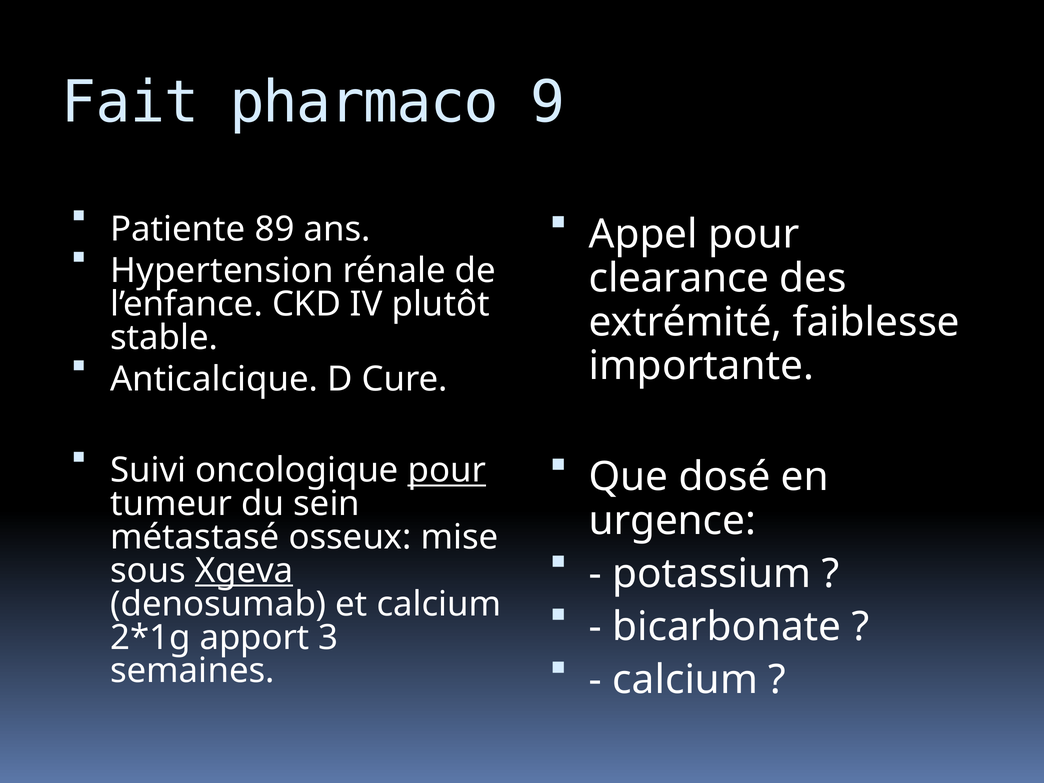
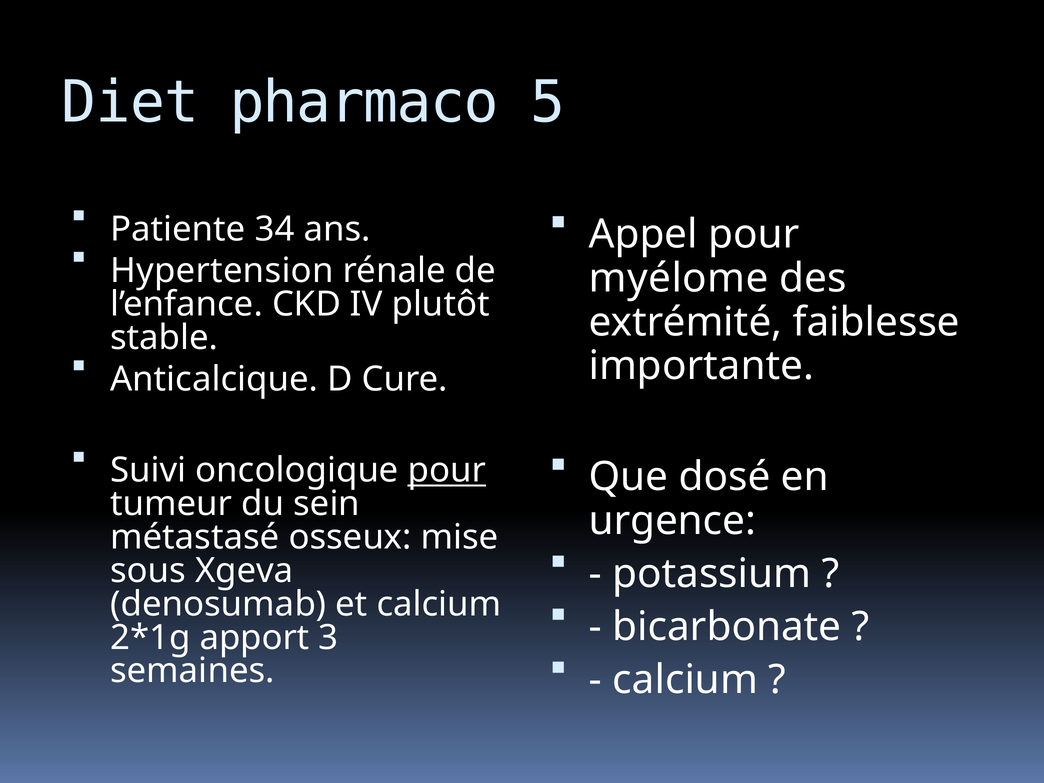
Fait: Fait -> Diet
9: 9 -> 5
89: 89 -> 34
clearance: clearance -> myélome
Xgeva underline: present -> none
